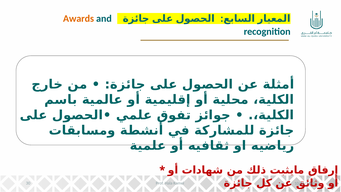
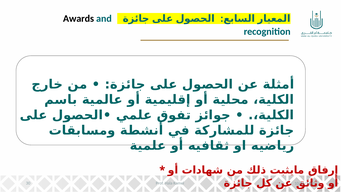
Awards colour: orange -> black
